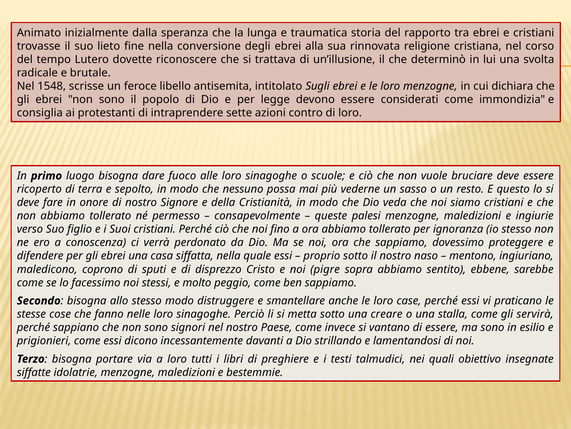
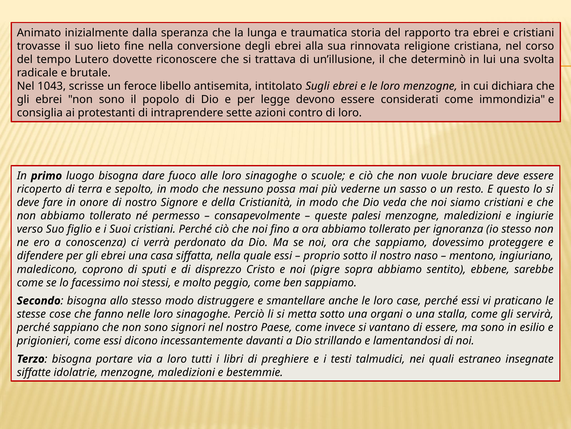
1548: 1548 -> 1043
creare: creare -> organi
obiettivo: obiettivo -> estraneo
